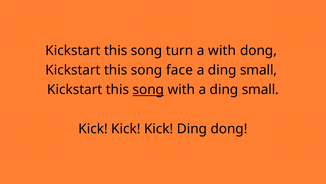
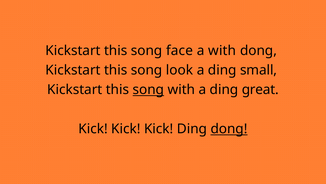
turn: turn -> face
face: face -> look
with a ding small: small -> great
dong at (229, 129) underline: none -> present
